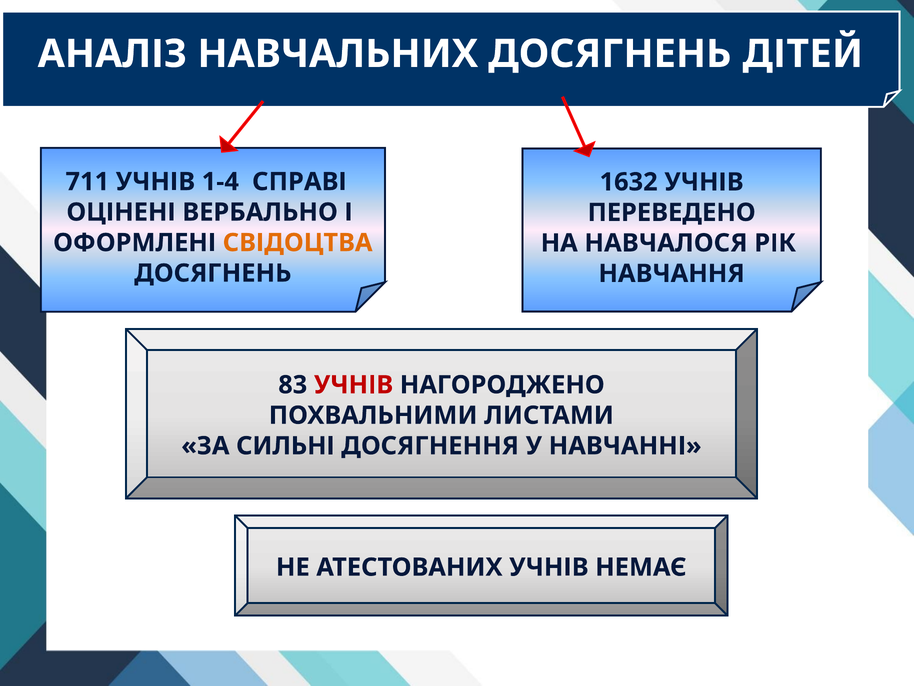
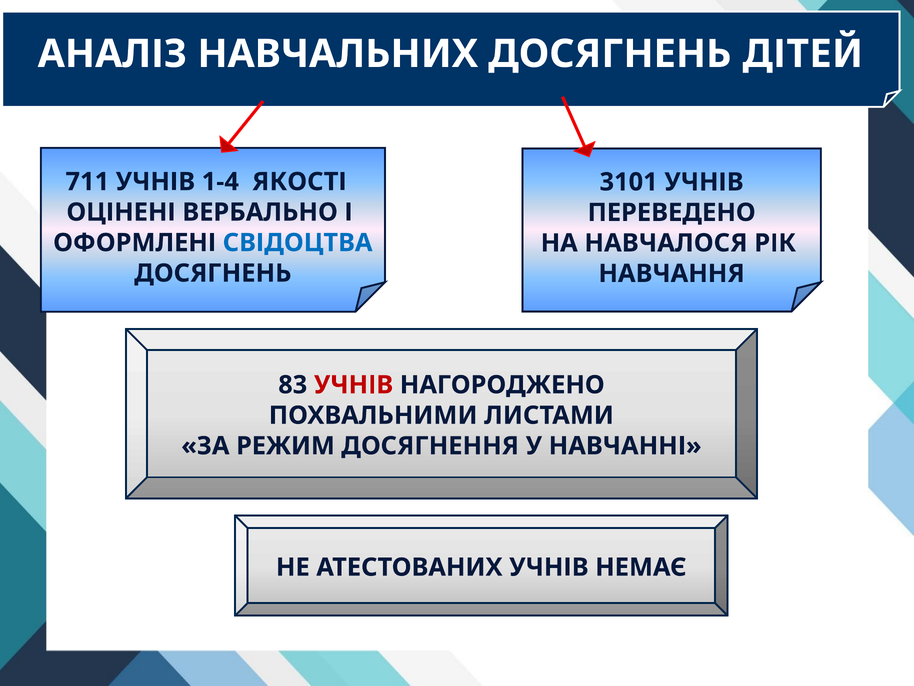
СПРАВІ: СПРАВІ -> ЯКОСТІ
1632: 1632 -> 3101
СВІДОЦТВА colour: orange -> blue
СИЛЬНІ: СИЛЬНІ -> РЕЖИМ
